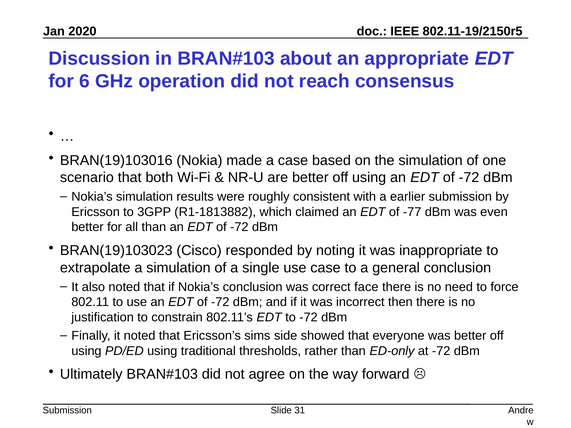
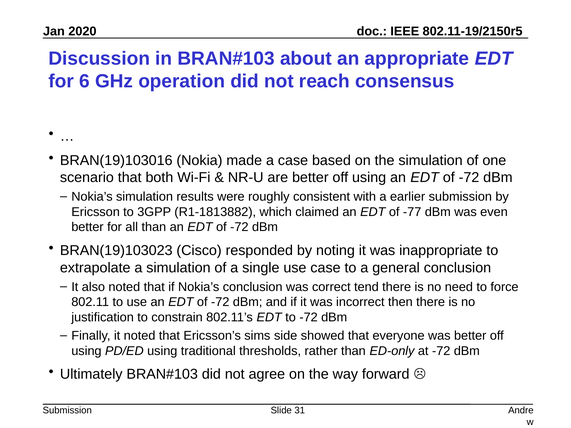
face: face -> tend
